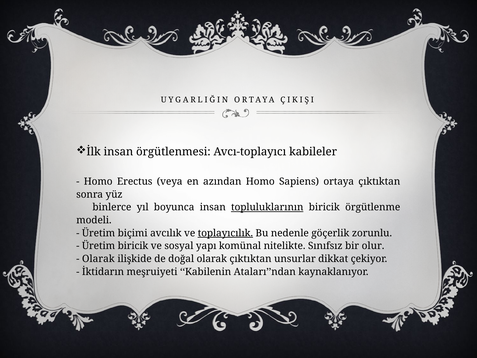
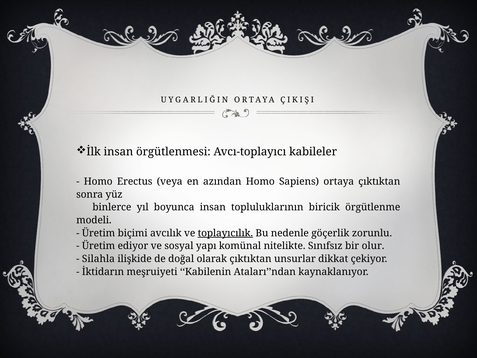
topluluklarının underline: present -> none
Üretim biricik: biricik -> ediyor
Olarak at (98, 259): Olarak -> Silahla
